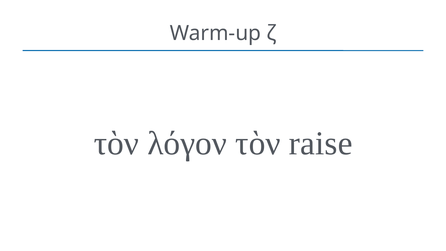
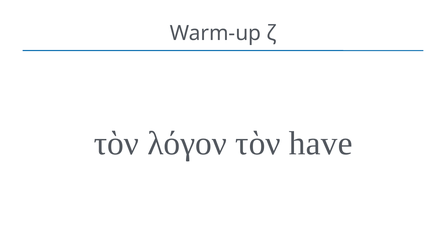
raise: raise -> have
